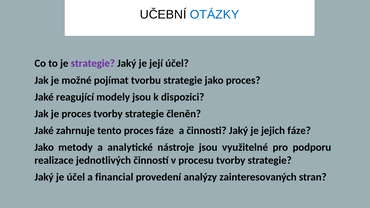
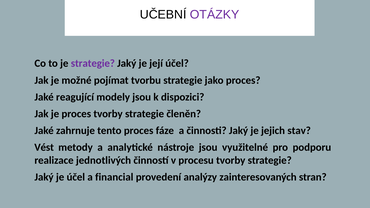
OTÁZKY colour: blue -> purple
jejich fáze: fáze -> stav
Jako at (44, 147): Jako -> Vést
